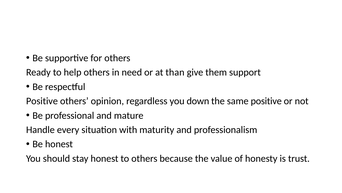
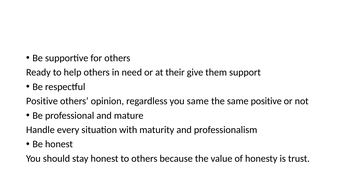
than: than -> their
you down: down -> same
